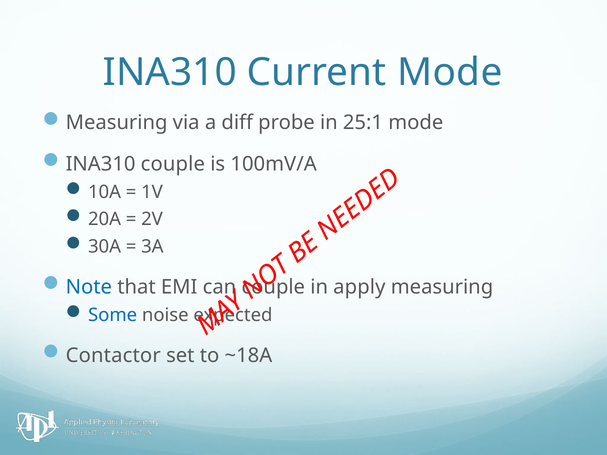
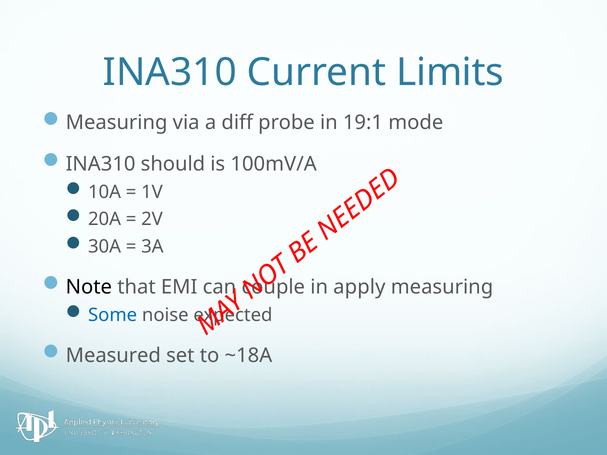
Current Mode: Mode -> Limits
25:1: 25:1 -> 19:1
INA310 couple: couple -> should
Note colour: blue -> black
Contactor: Contactor -> Measured
